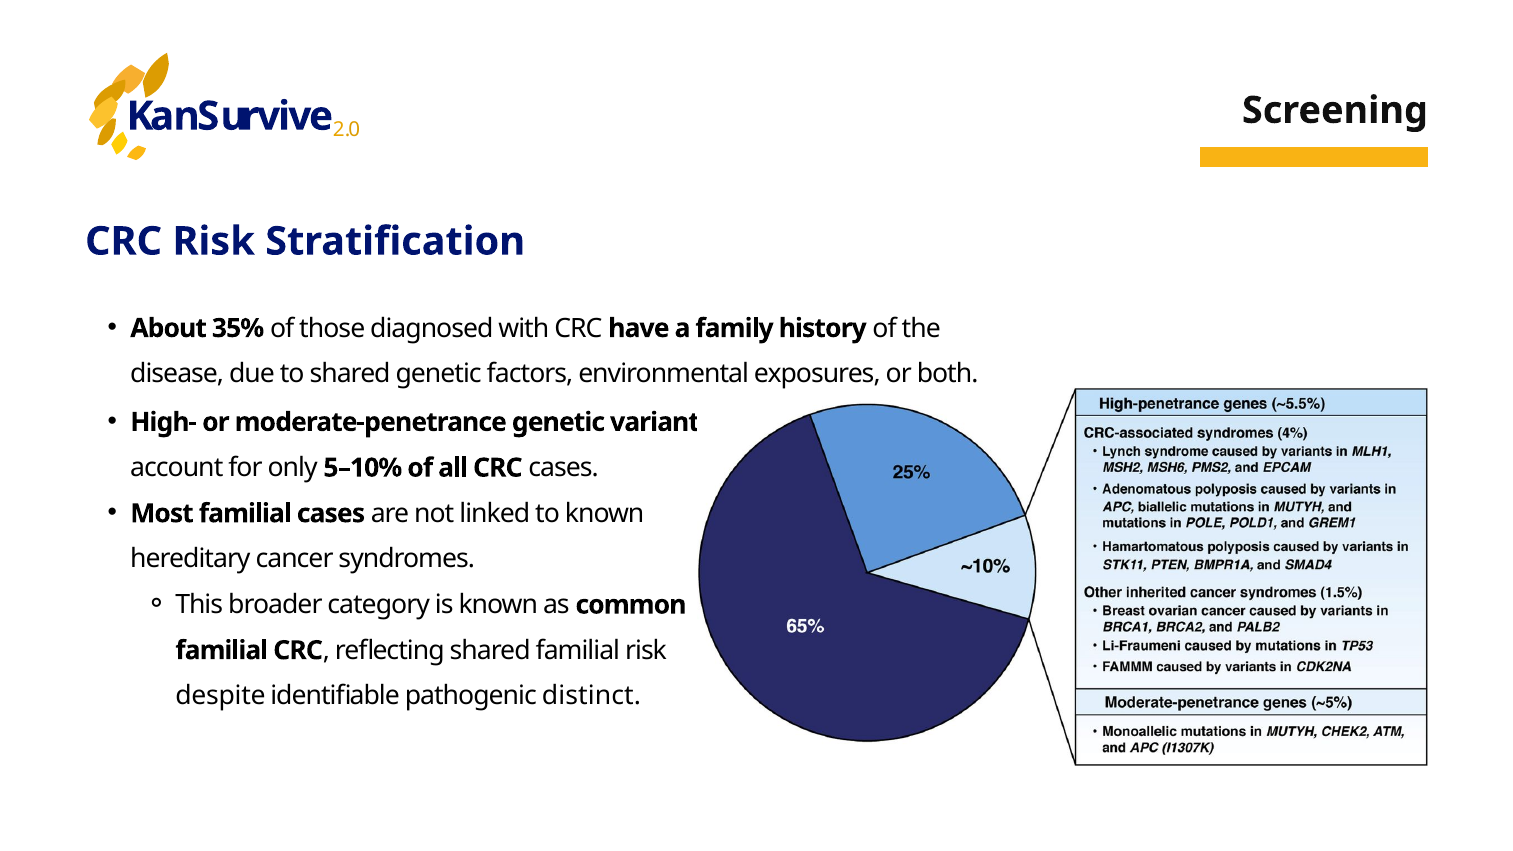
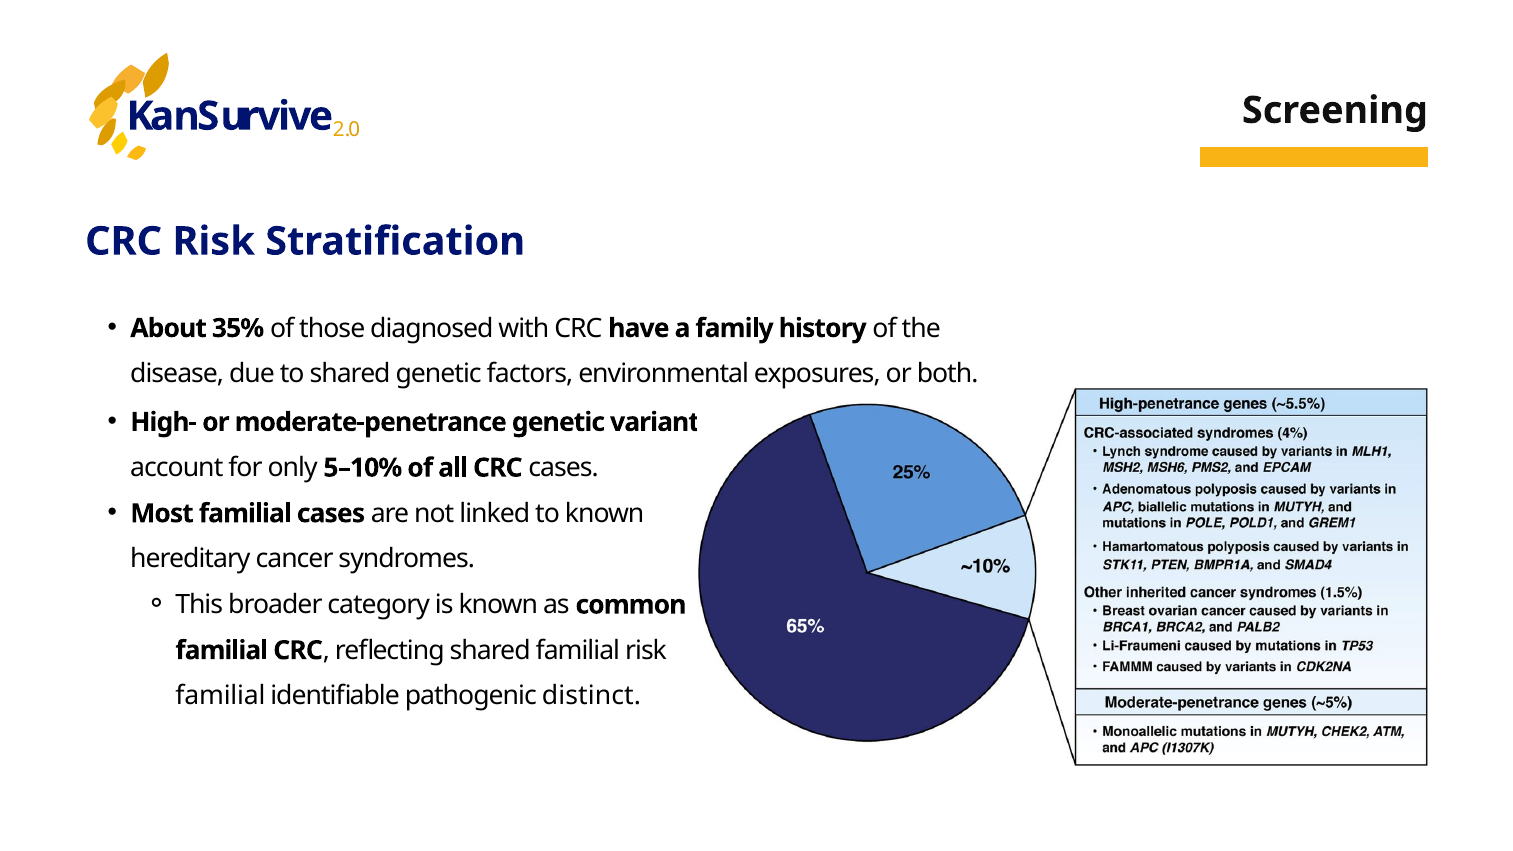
despite at (220, 696): despite -> familial
